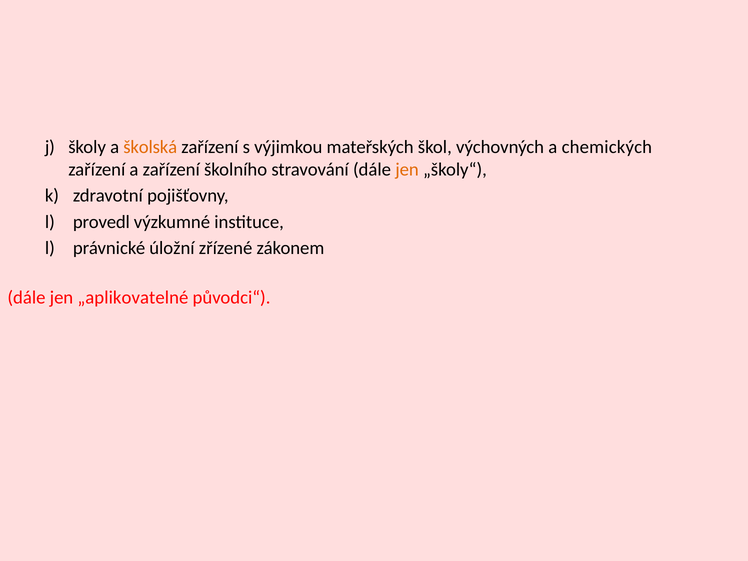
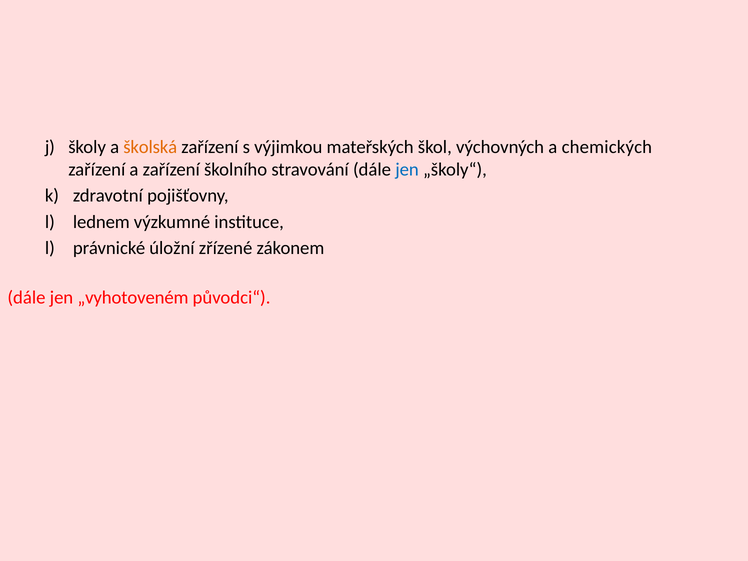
jen at (407, 170) colour: orange -> blue
provedl: provedl -> lednem
„aplikovatelné: „aplikovatelné -> „vyhotoveném
